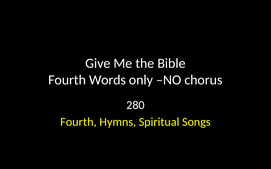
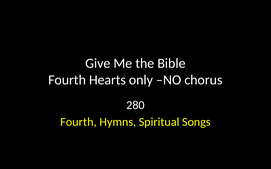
Words: Words -> Hearts
